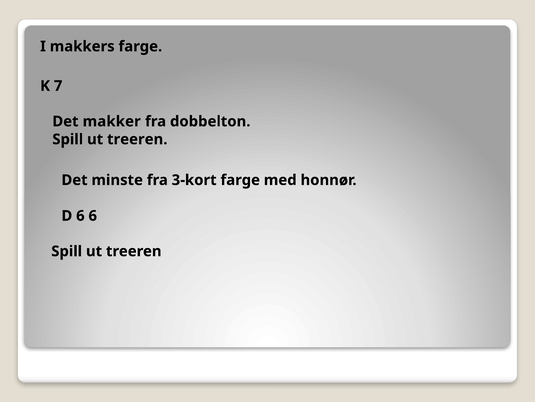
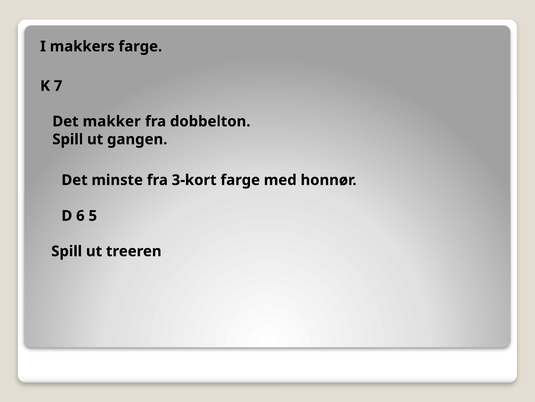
treeren at (137, 139): treeren -> gangen
6 6: 6 -> 5
